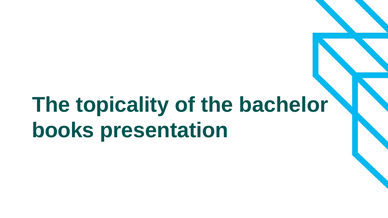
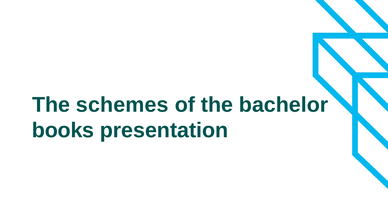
topicality: topicality -> schemes
